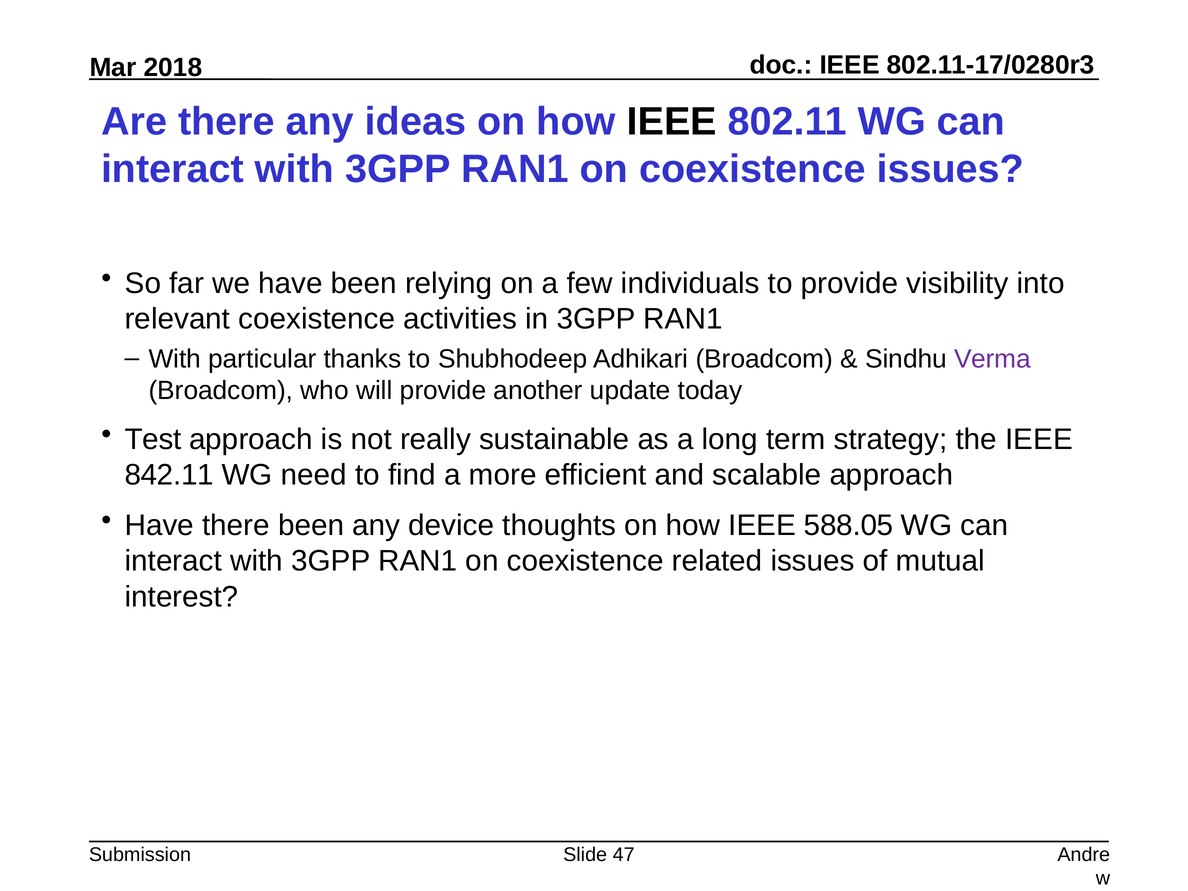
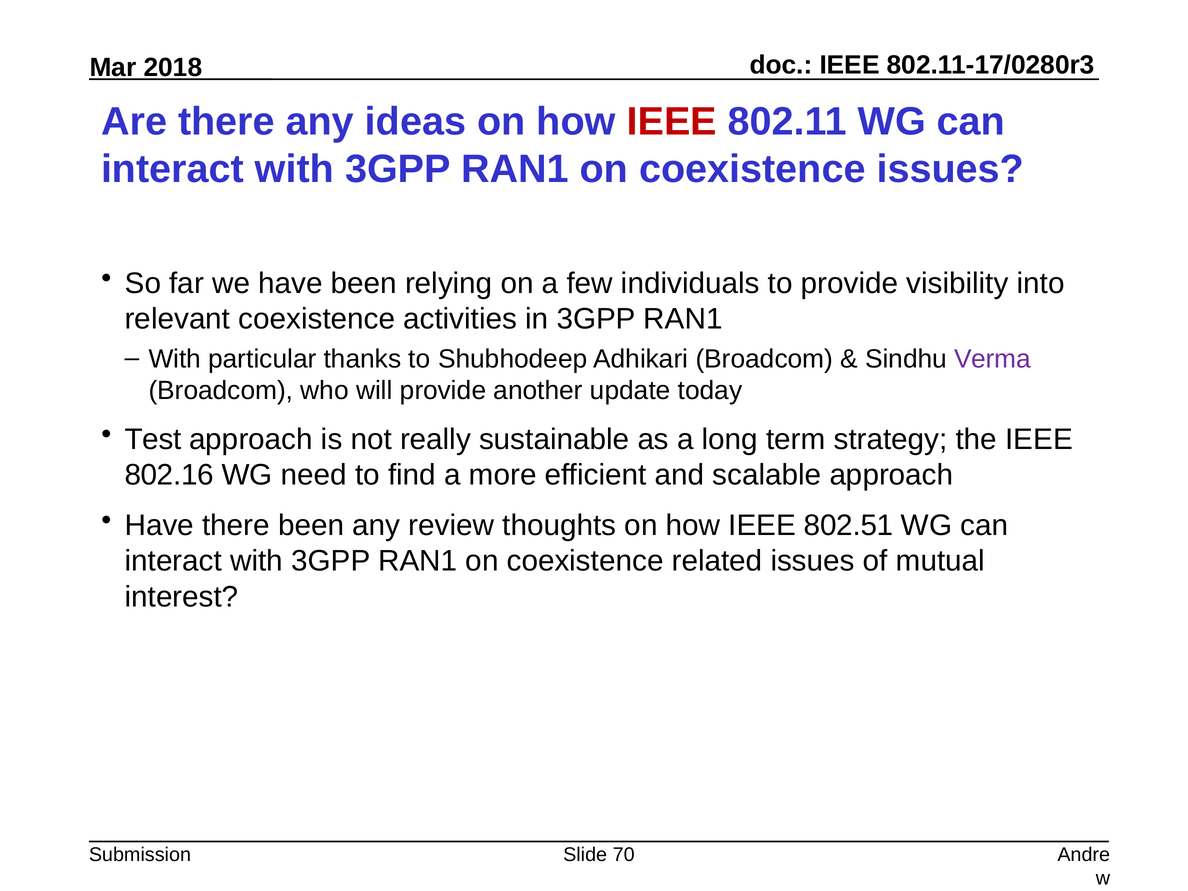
IEEE at (672, 122) colour: black -> red
842.11: 842.11 -> 802.16
device: device -> review
588.05: 588.05 -> 802.51
47: 47 -> 70
